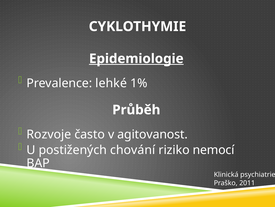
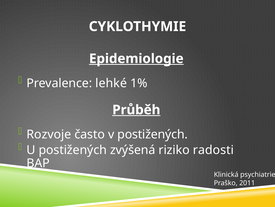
Průběh underline: none -> present
v agitovanost: agitovanost -> postižených
chování: chování -> zvýšená
nemocí: nemocí -> radosti
